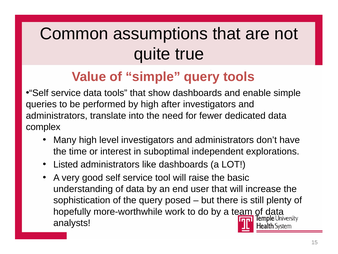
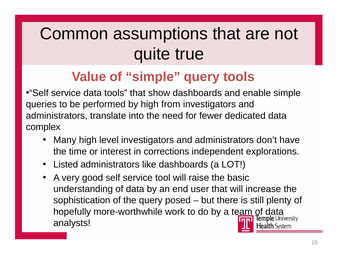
after: after -> from
suboptimal: suboptimal -> corrections
